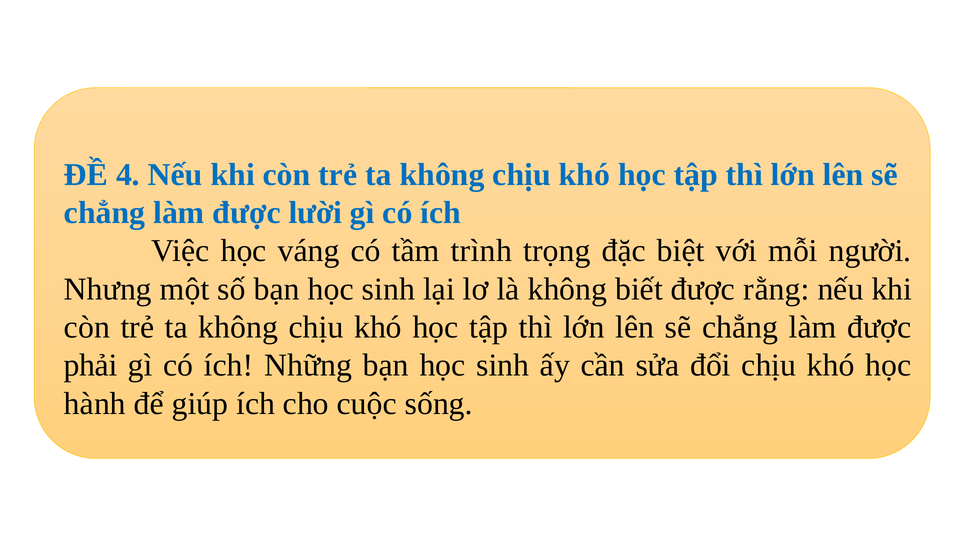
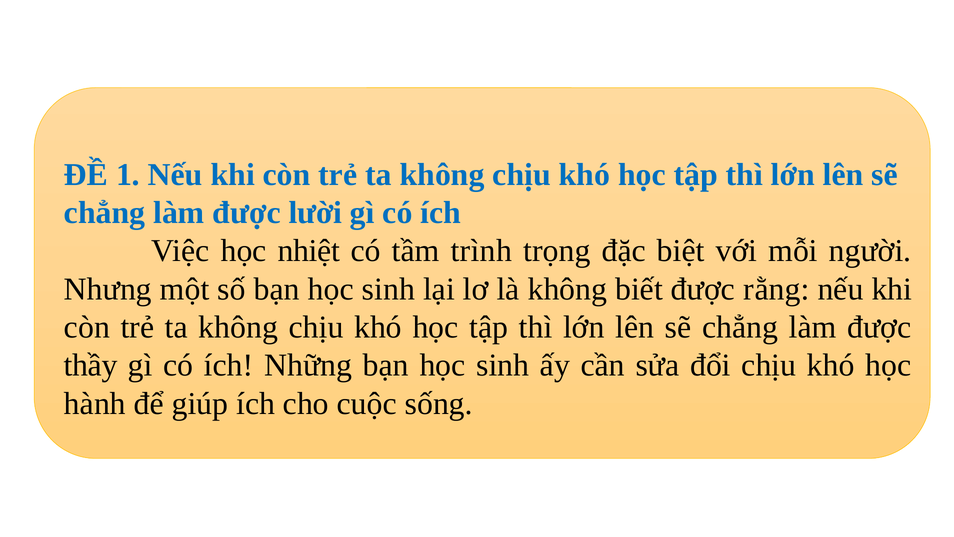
4: 4 -> 1
váng: váng -> nhiệt
phải: phải -> thầy
